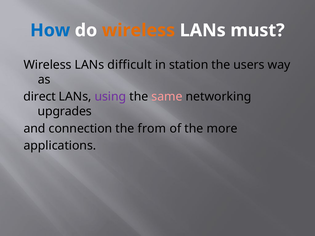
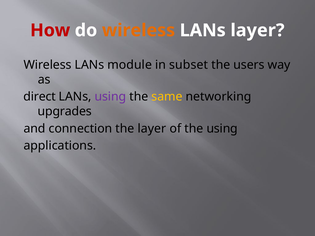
How colour: blue -> red
LANs must: must -> layer
difficult: difficult -> module
station: station -> subset
same colour: pink -> yellow
the from: from -> layer
the more: more -> using
